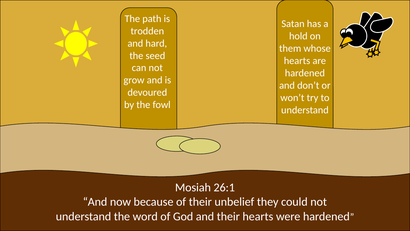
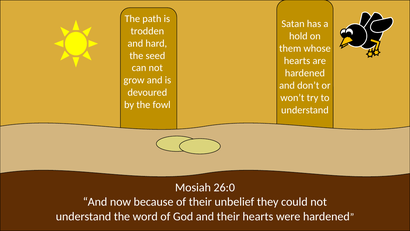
26:1: 26:1 -> 26:0
